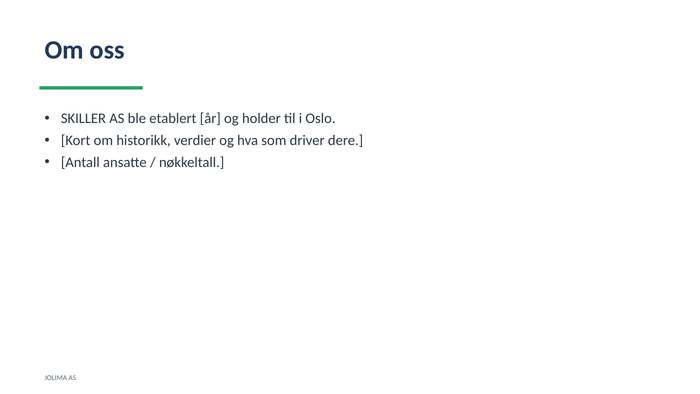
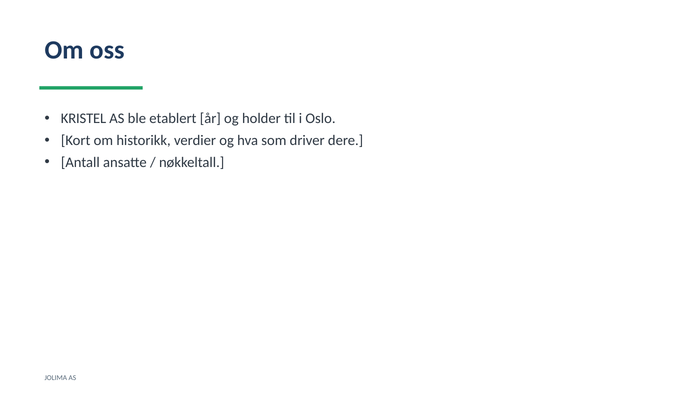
SKILLER: SKILLER -> KRISTEL
